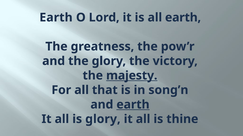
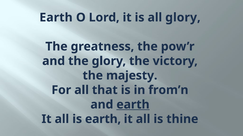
all earth: earth -> glory
majesty underline: present -> none
song’n: song’n -> from’n
is glory: glory -> earth
